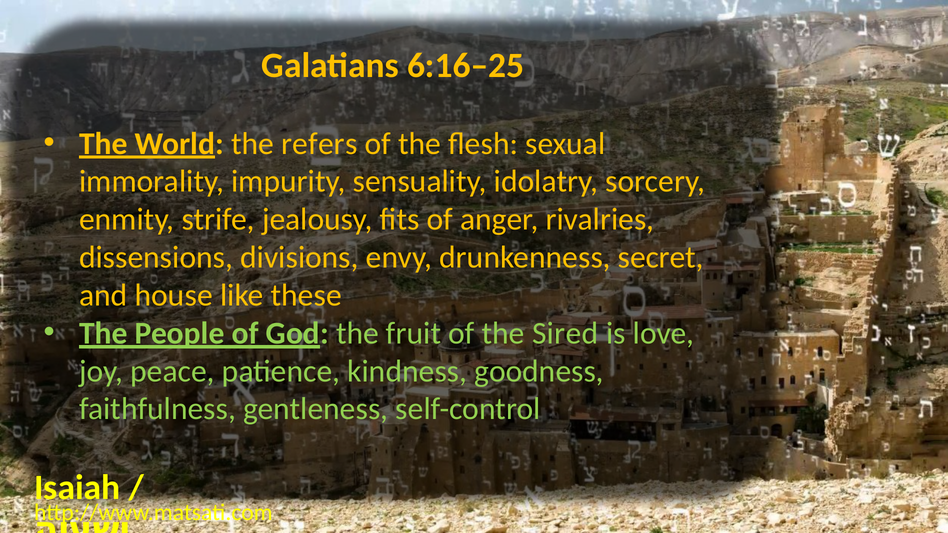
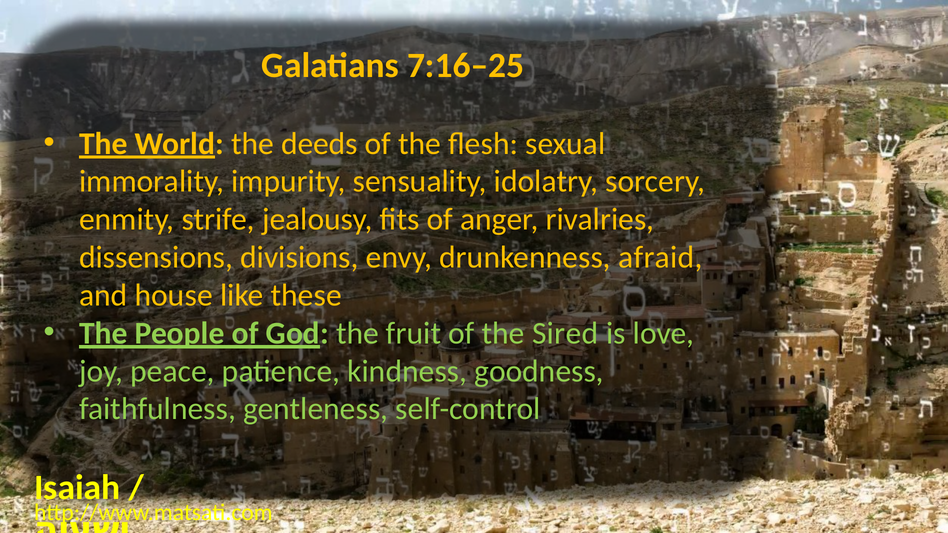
6:16–25: 6:16–25 -> 7:16–25
refers: refers -> deeds
secret: secret -> afraid
